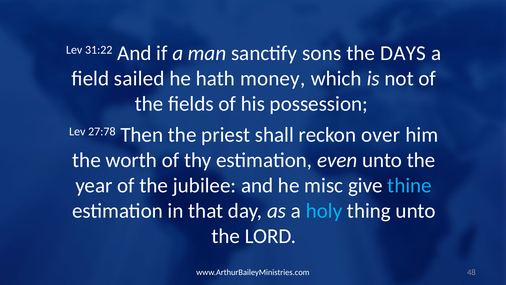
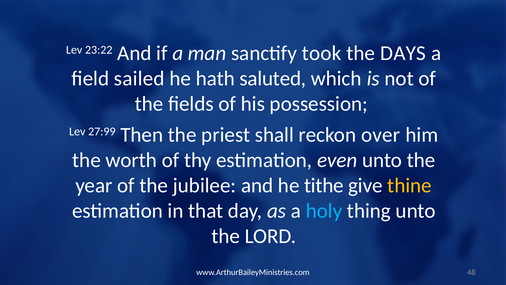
31:22: 31:22 -> 23:22
sons: sons -> took
money: money -> saluted
27:78: 27:78 -> 27:99
misc: misc -> tithe
thine colour: light blue -> yellow
